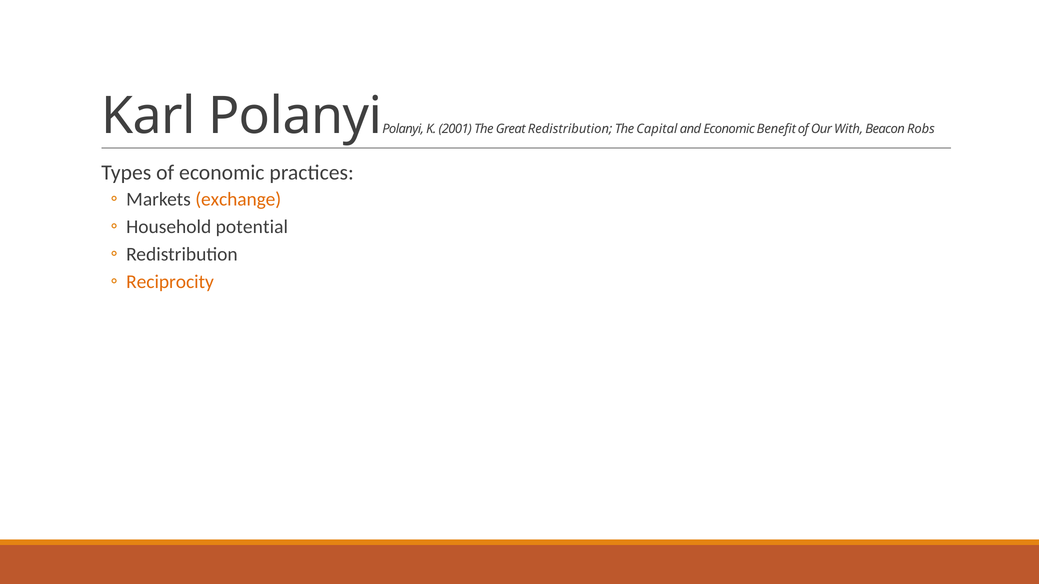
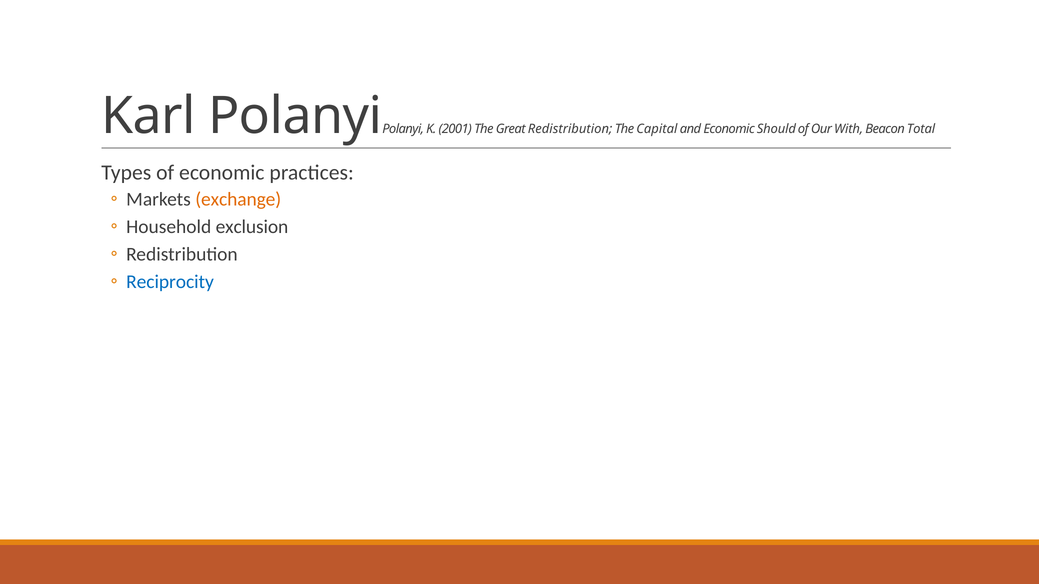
Benefit: Benefit -> Should
Robs: Robs -> Total
potential: potential -> exclusion
Reciprocity colour: orange -> blue
